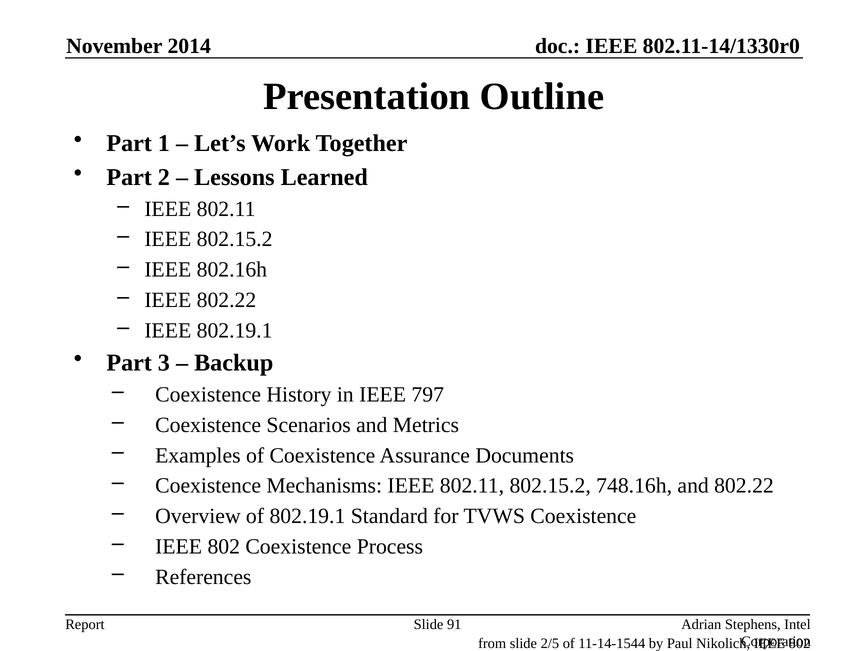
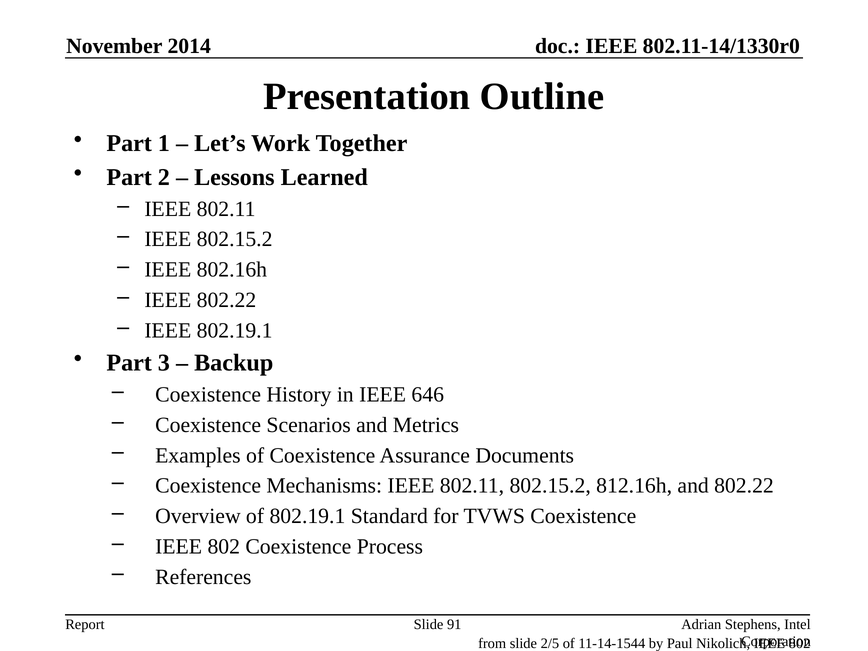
797: 797 -> 646
748.16h: 748.16h -> 812.16h
